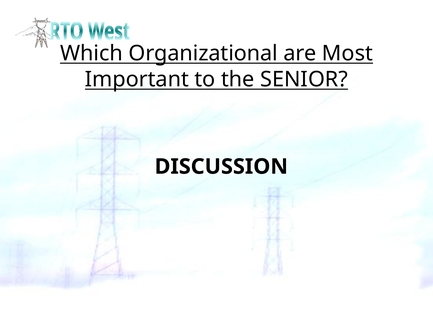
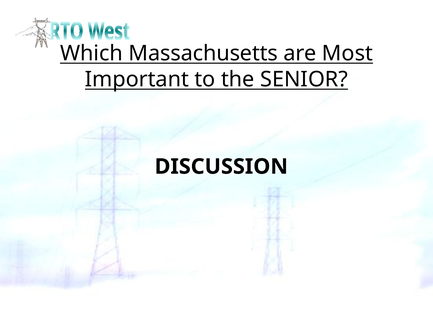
Organizational: Organizational -> Massachusetts
